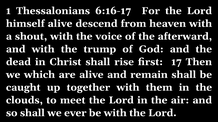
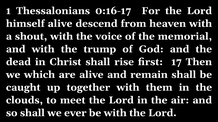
6:16-17: 6:16-17 -> 0:16-17
afterward: afterward -> memorial
